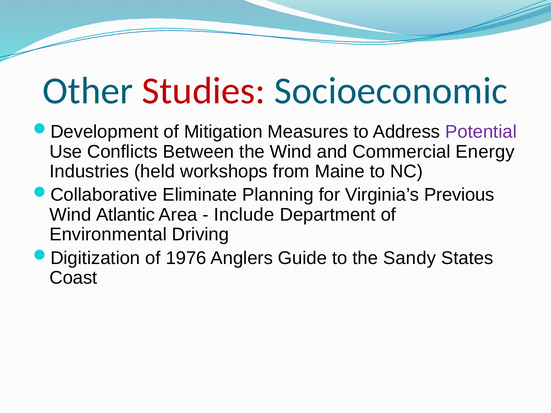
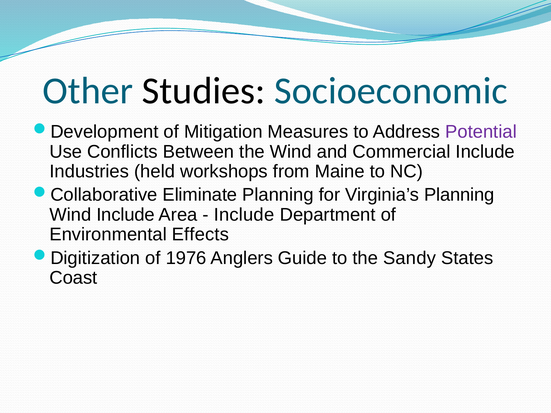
Studies colour: red -> black
Commercial Energy: Energy -> Include
Virginia’s Previous: Previous -> Planning
Wind Atlantic: Atlantic -> Include
Driving: Driving -> Effects
